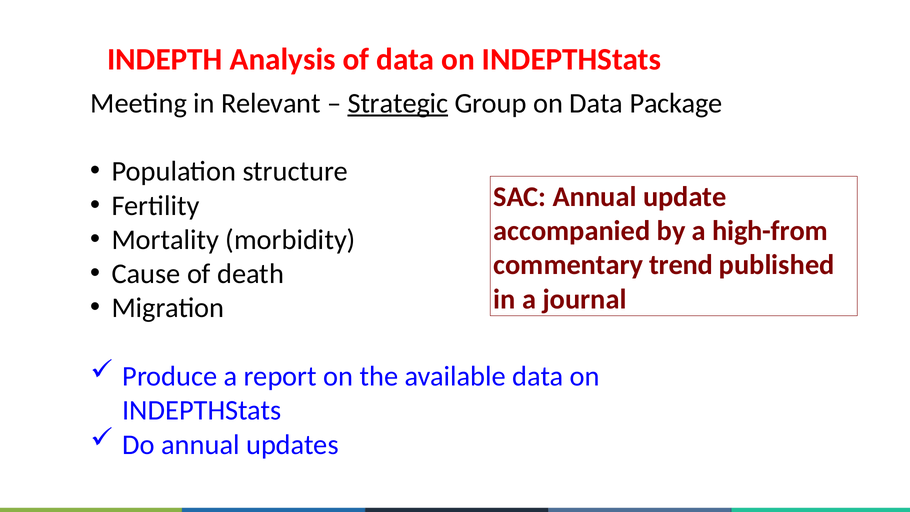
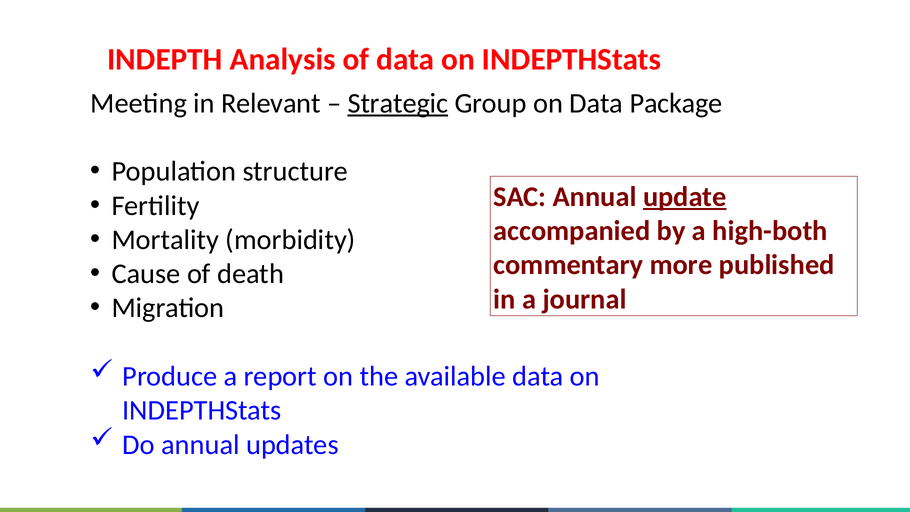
update underline: none -> present
high-from: high-from -> high-both
trend: trend -> more
